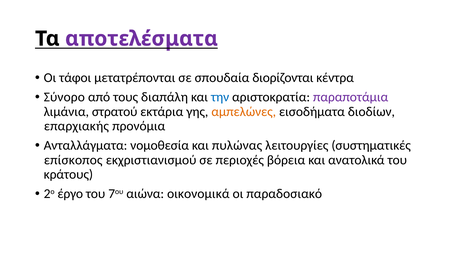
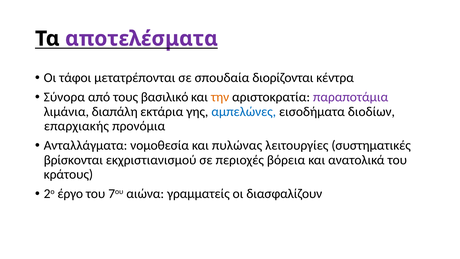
Σύνορο: Σύνορο -> Σύνορα
διαπάλη: διαπάλη -> βασιλικό
την colour: blue -> orange
στρατού: στρατού -> διαπάλη
αμπελώνες colour: orange -> blue
επίσκοπος: επίσκοπος -> βρίσκονται
οικονομικά: οικονομικά -> γραμματείς
παραδοσιακό: παραδοσιακό -> διασφαλίζουν
